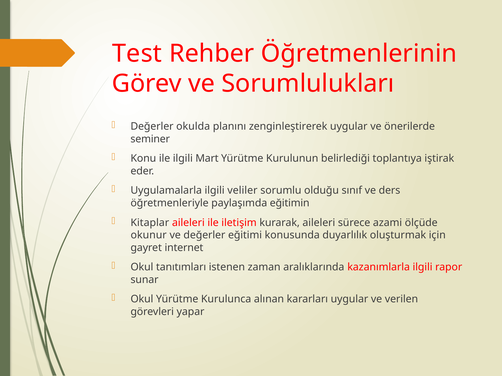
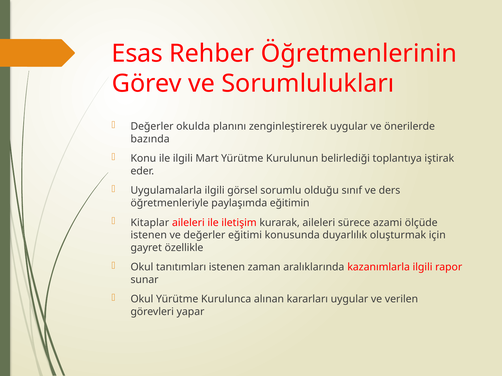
Test: Test -> Esas
seminer: seminer -> bazında
veliler: veliler -> görsel
okunur at (149, 235): okunur -> istenen
internet: internet -> özellikle
